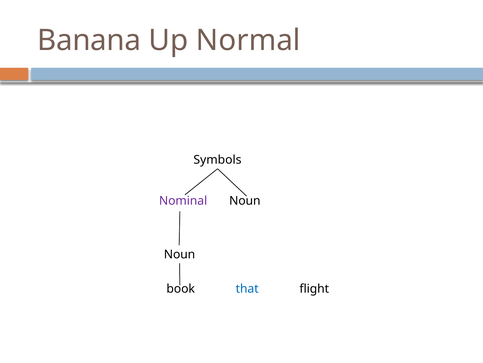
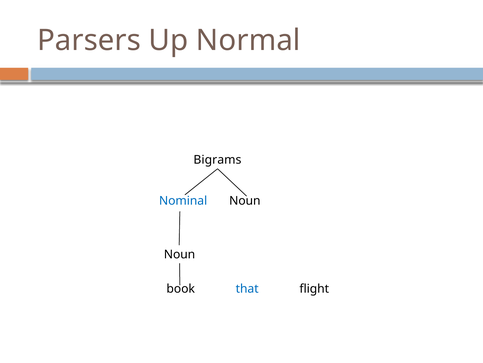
Banana: Banana -> Parsers
Symbols: Symbols -> Bigrams
Nominal colour: purple -> blue
